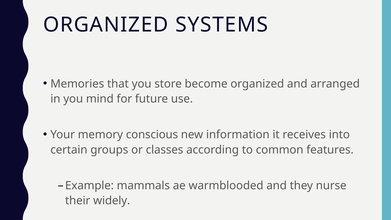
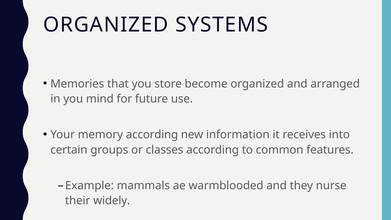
memory conscious: conscious -> according
